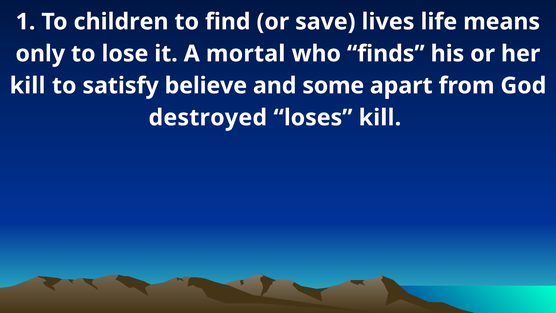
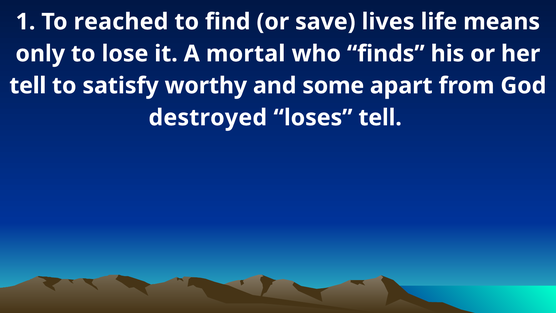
children: children -> reached
kill at (28, 86): kill -> tell
believe: believe -> worthy
loses kill: kill -> tell
